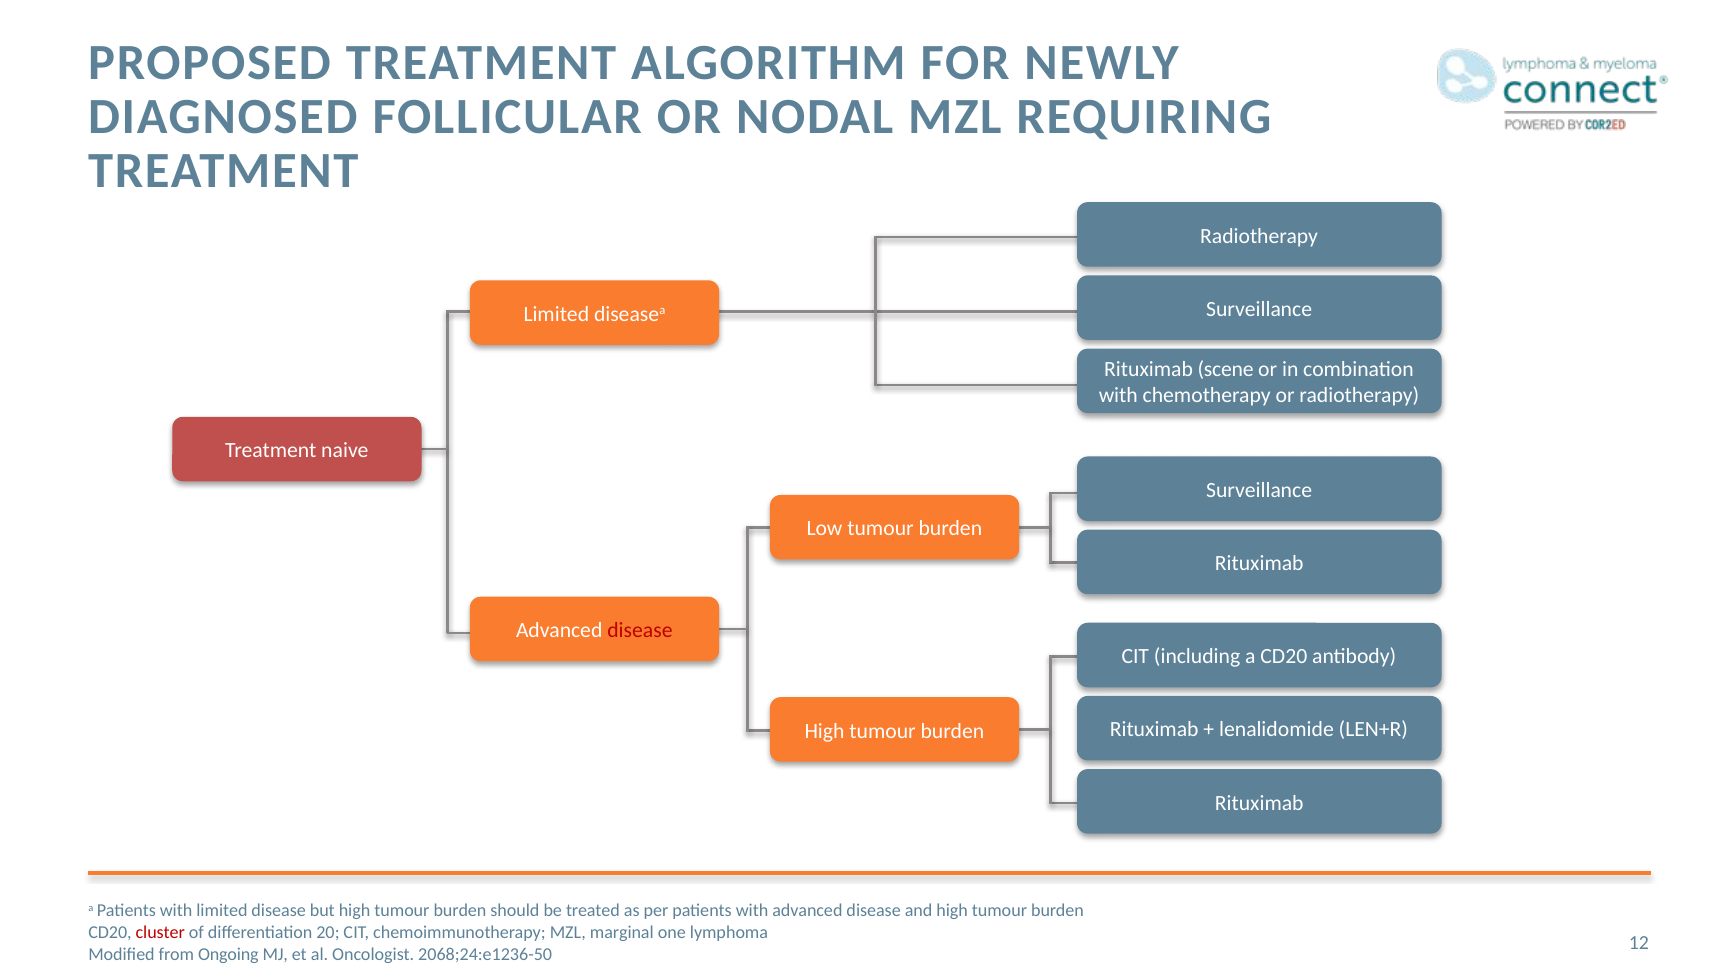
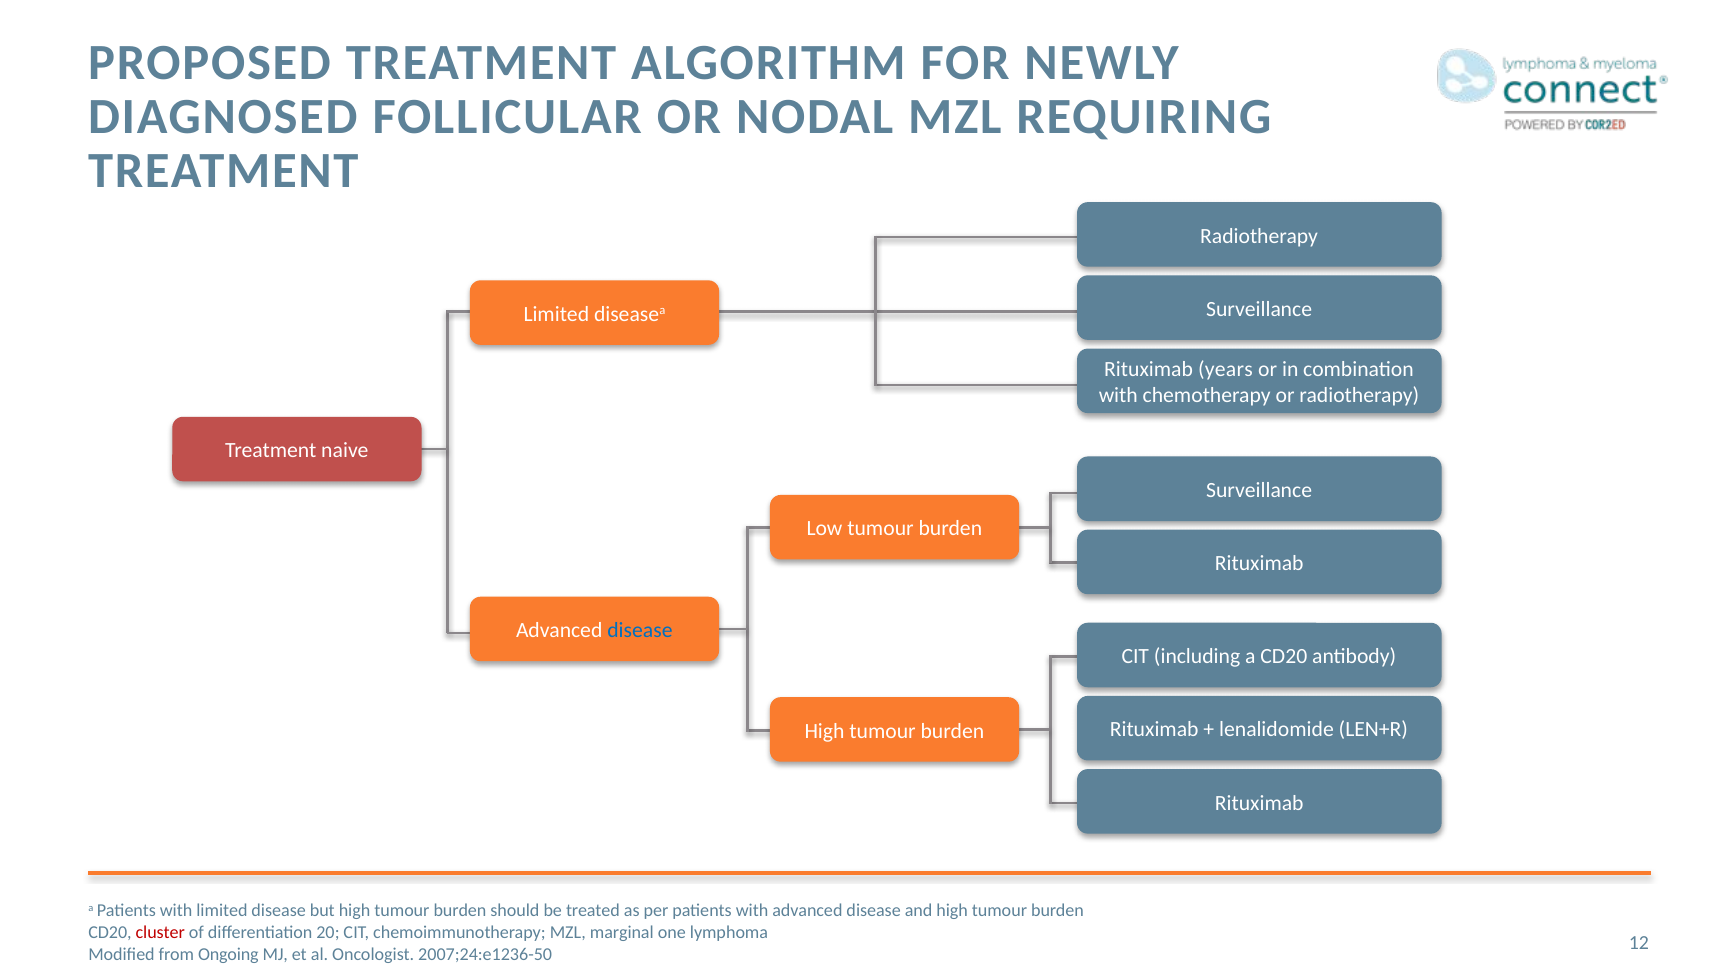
scene: scene -> years
disease at (640, 630) colour: red -> blue
2068;24:e1236-50: 2068;24:e1236-50 -> 2007;24:e1236-50
